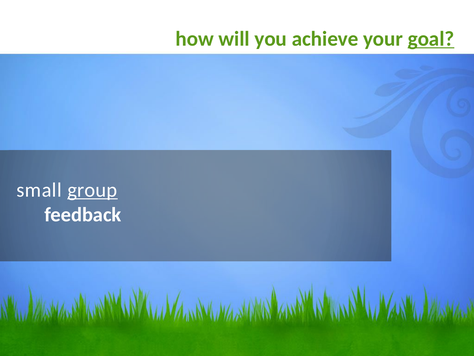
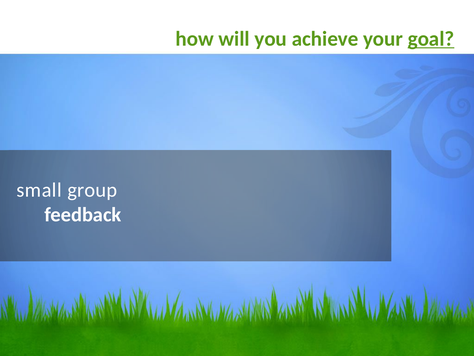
group underline: present -> none
